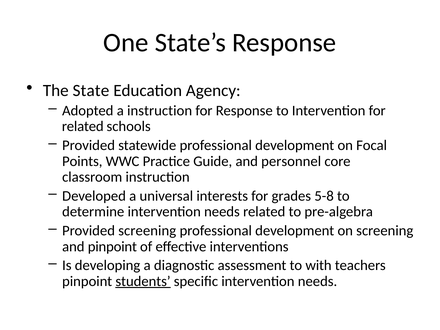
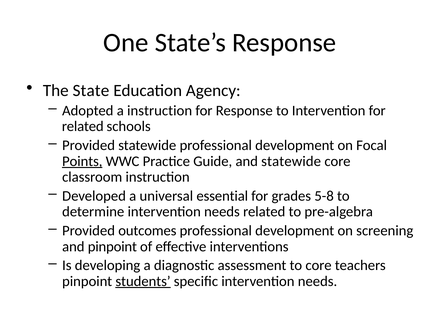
Points underline: none -> present
and personnel: personnel -> statewide
interests: interests -> essential
Provided screening: screening -> outcomes
to with: with -> core
